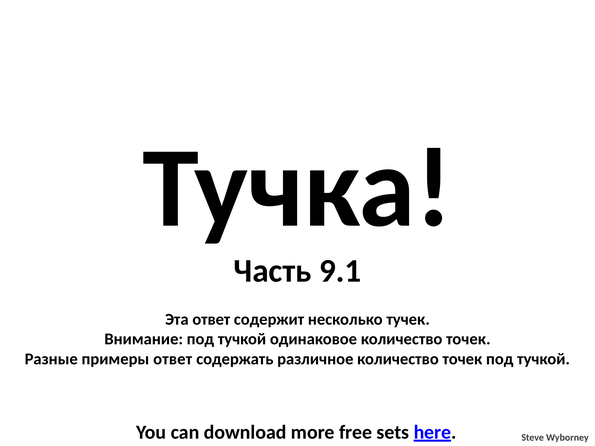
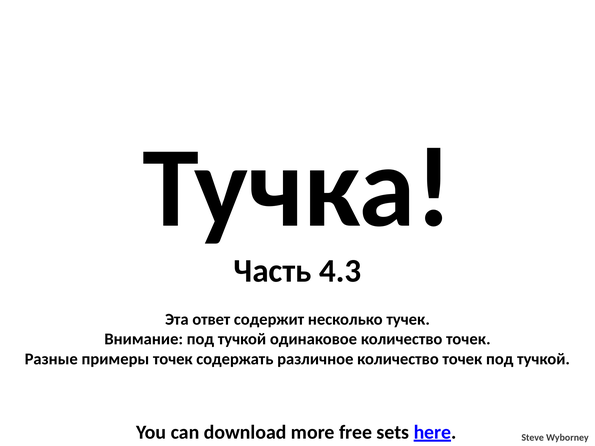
9.1: 9.1 -> 4.3
примеры ответ: ответ -> точек
